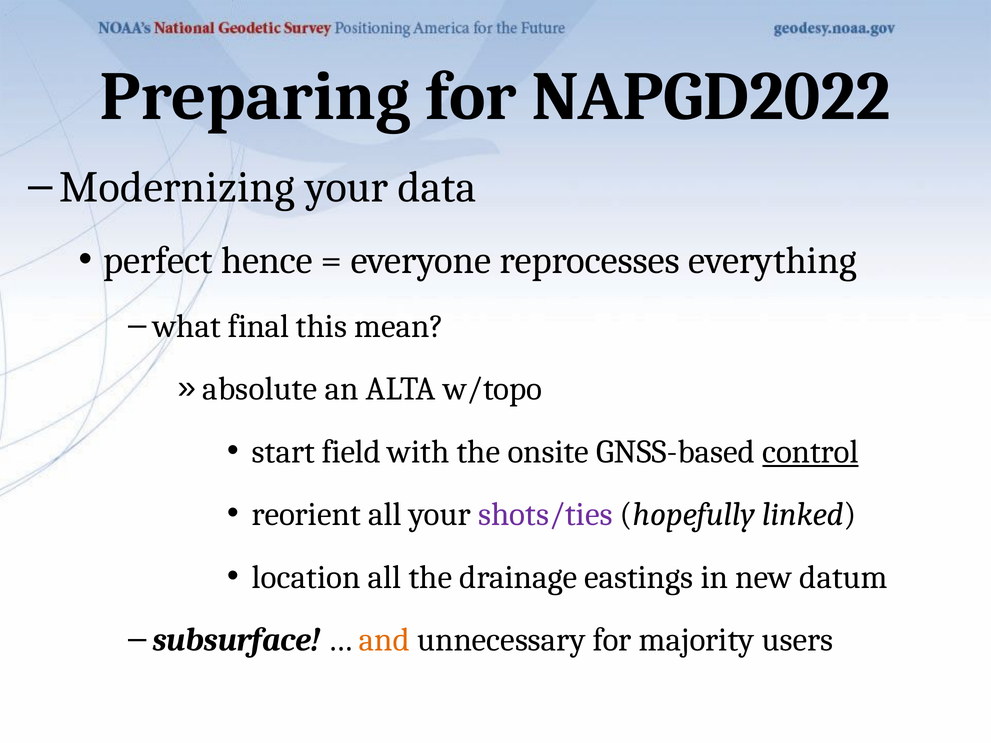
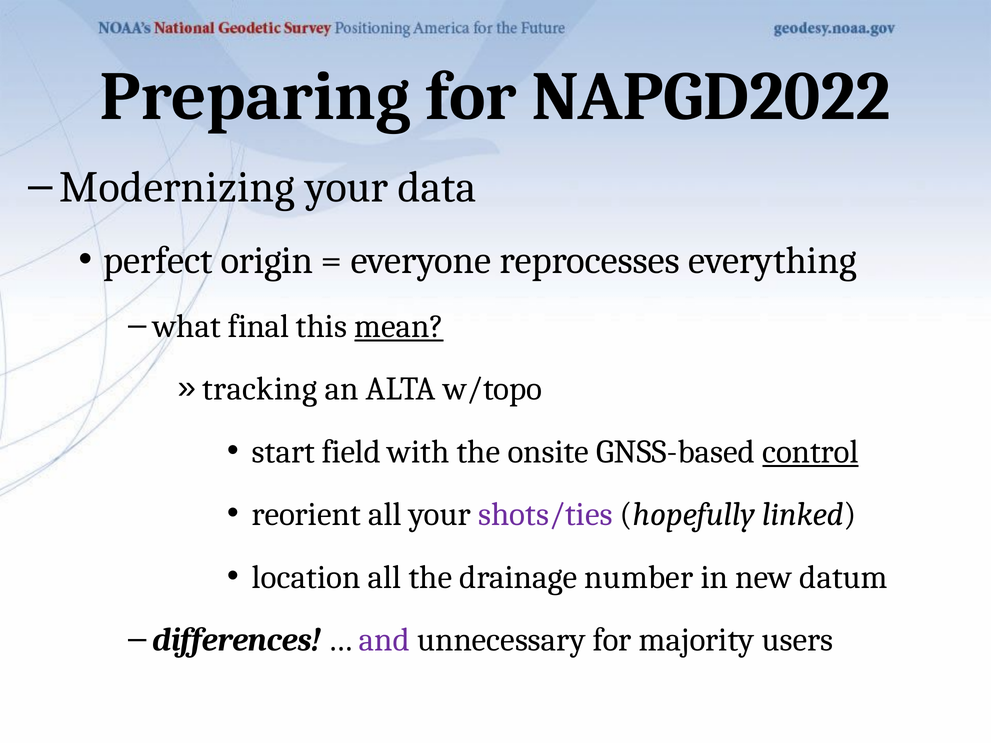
hence: hence -> origin
mean underline: none -> present
absolute: absolute -> tracking
eastings: eastings -> number
subsurface: subsurface -> differences
and colour: orange -> purple
